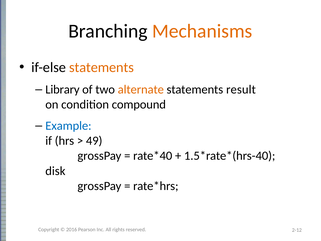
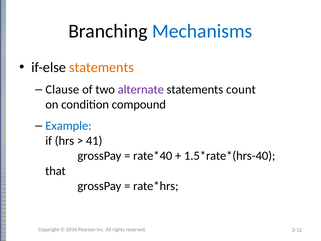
Mechanisms colour: orange -> blue
Library: Library -> Clause
alternate colour: orange -> purple
result: result -> count
49: 49 -> 41
disk: disk -> that
